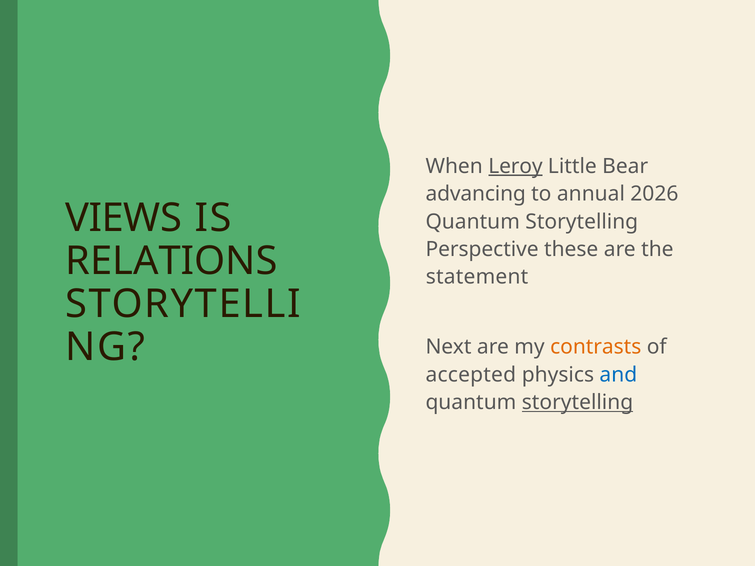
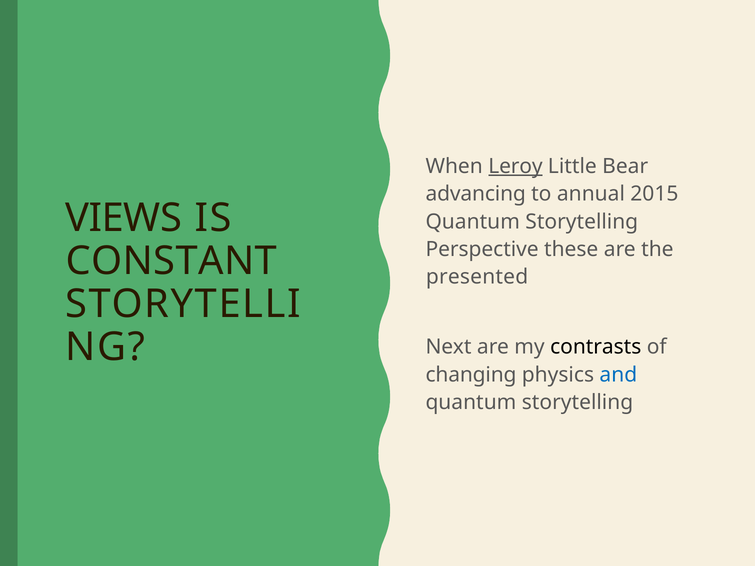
2026: 2026 -> 2015
RELATIONS: RELATIONS -> CONSTANT
statement: statement -> presented
contrasts colour: orange -> black
accepted: accepted -> changing
storytelling at (577, 403) underline: present -> none
